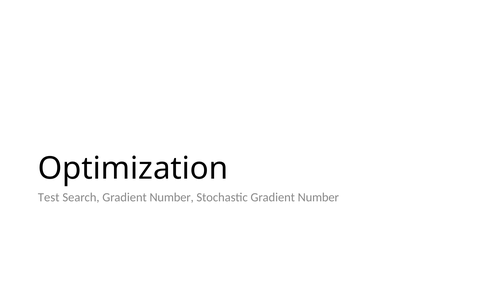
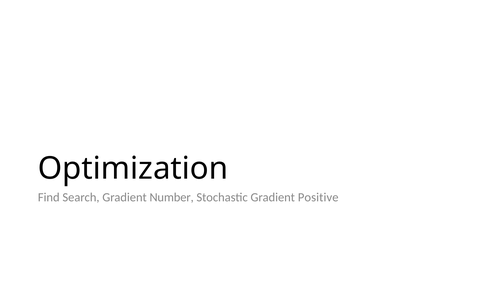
Test: Test -> Find
Stochastic Gradient Number: Number -> Positive
